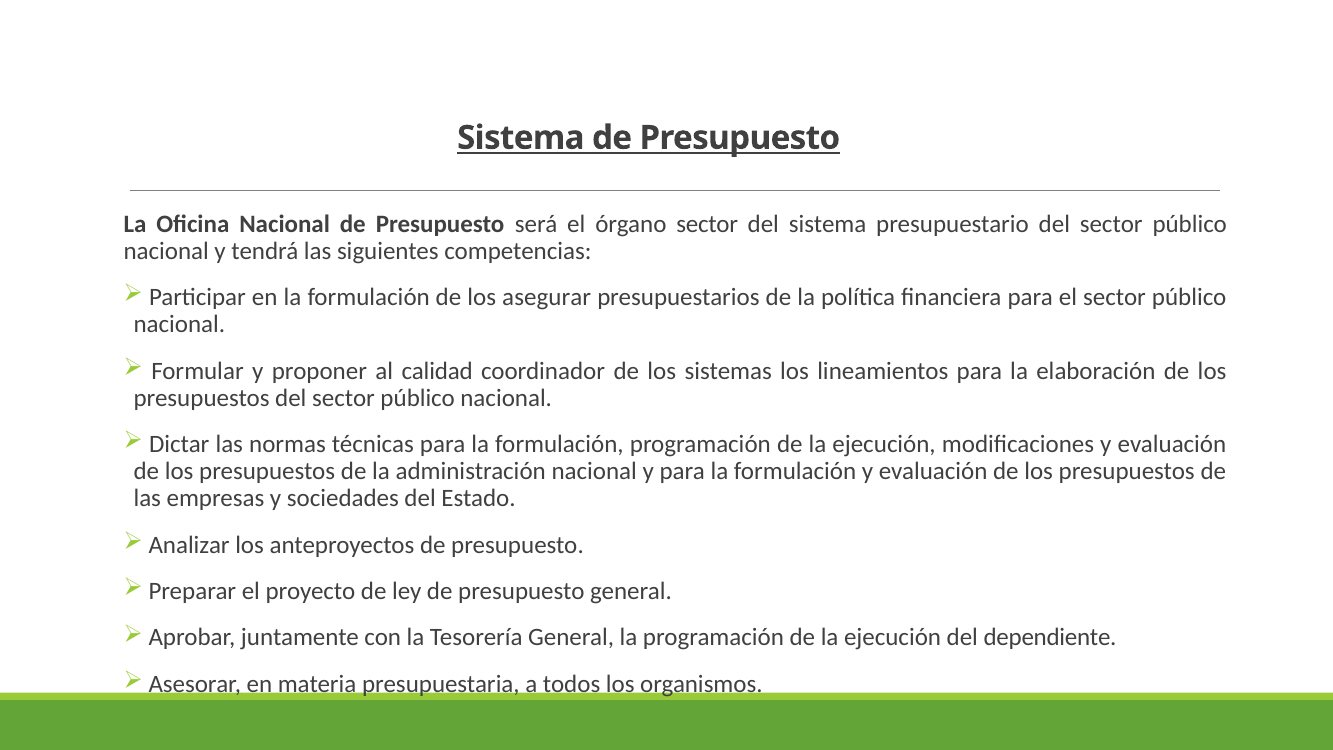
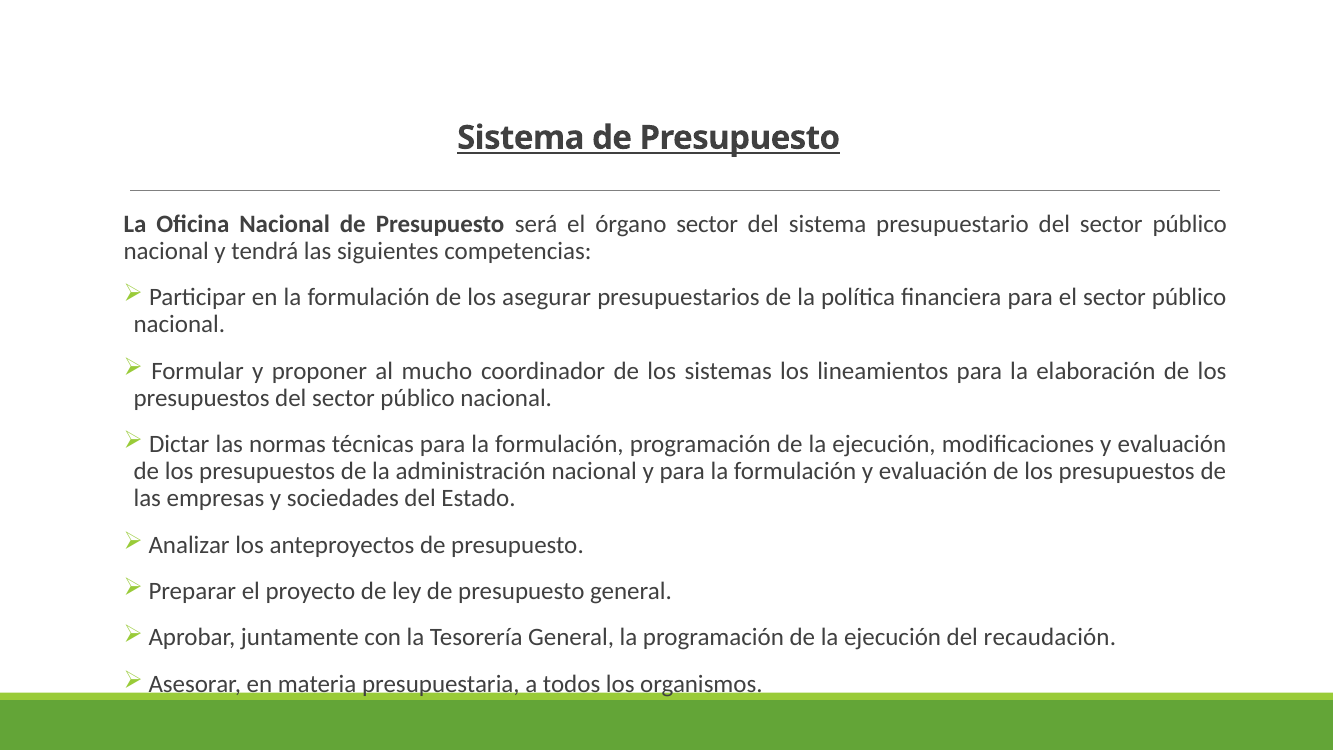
calidad: calidad -> mucho
dependiente: dependiente -> recaudación
